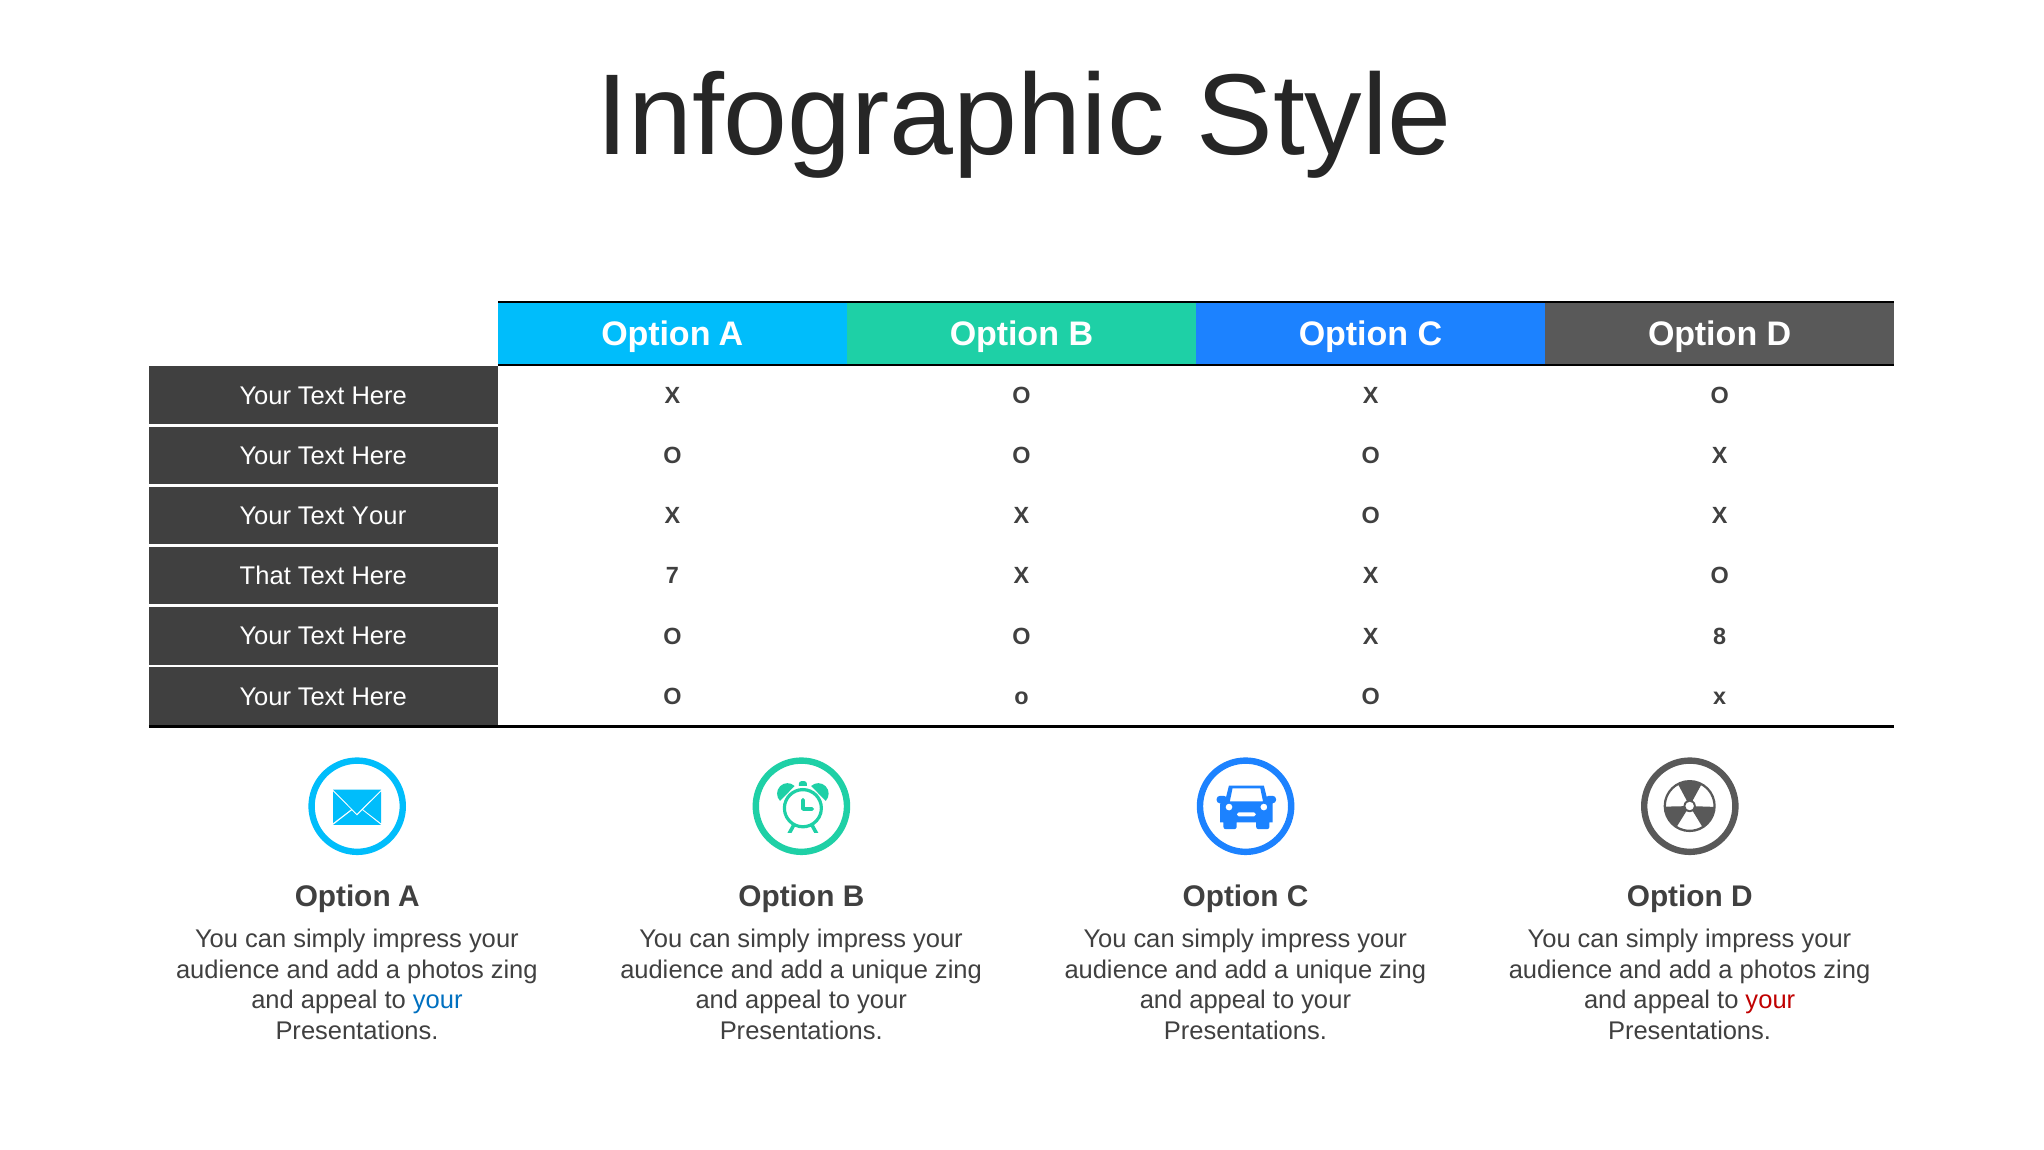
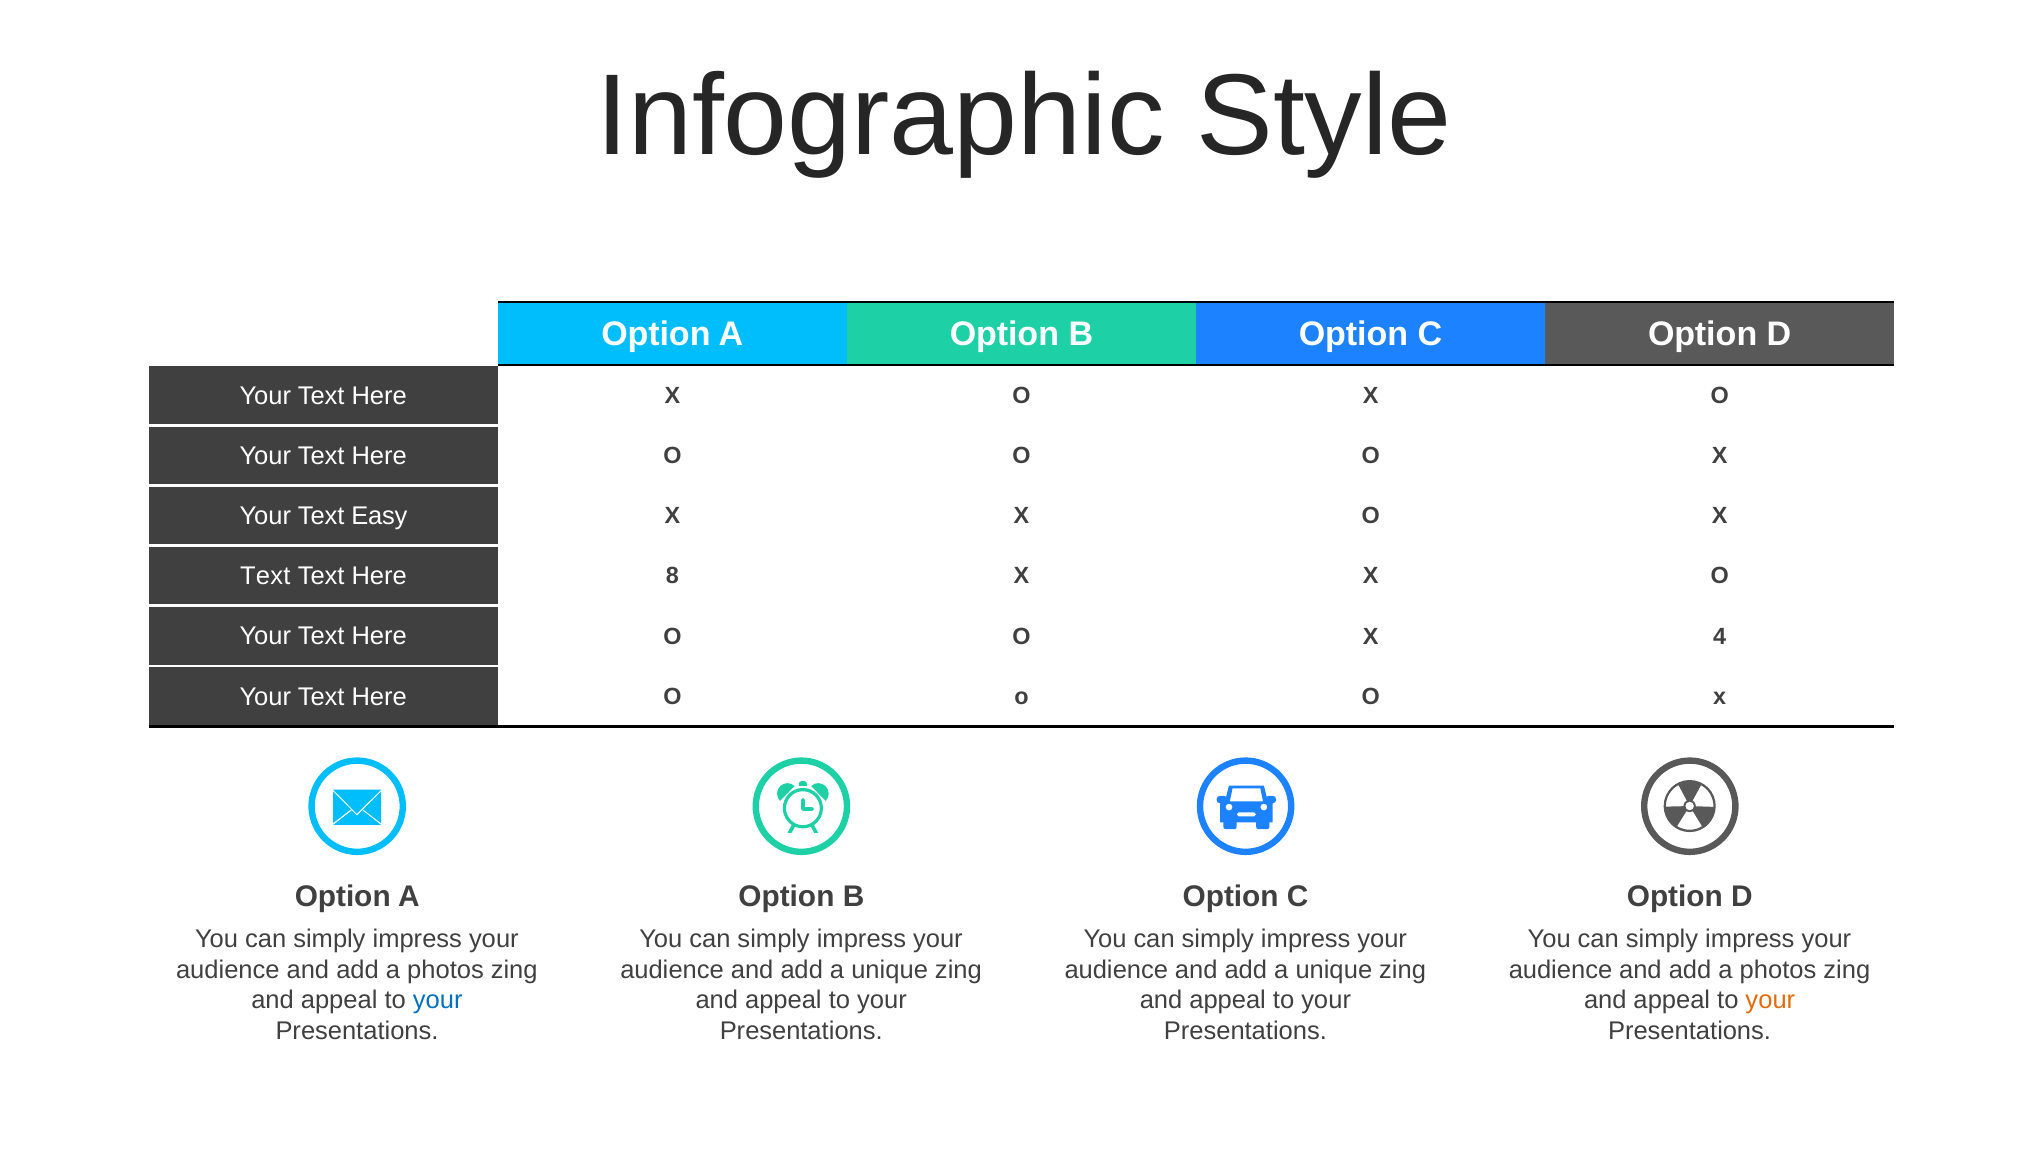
Text Your: Your -> Easy
That at (265, 576): That -> Text
7: 7 -> 8
8: 8 -> 4
your at (1770, 1000) colour: red -> orange
